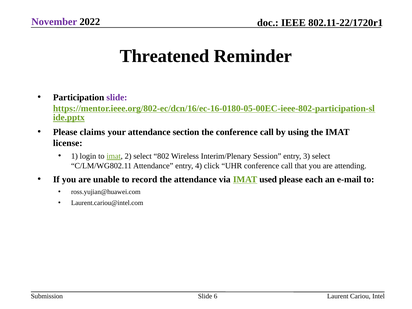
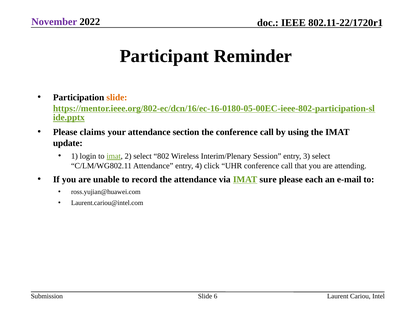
Threatened: Threatened -> Participant
slide at (117, 97) colour: purple -> orange
license: license -> update
used: used -> sure
